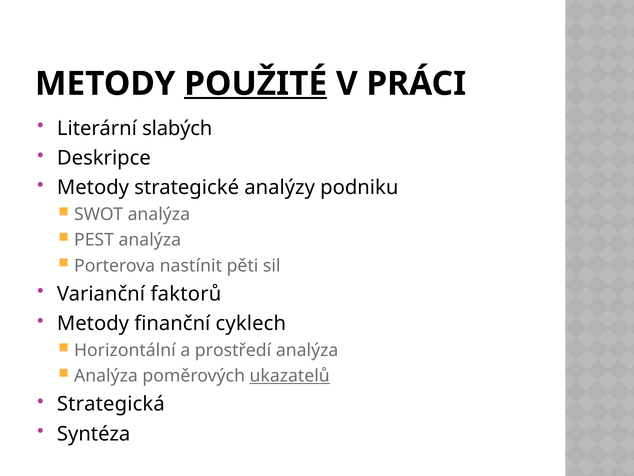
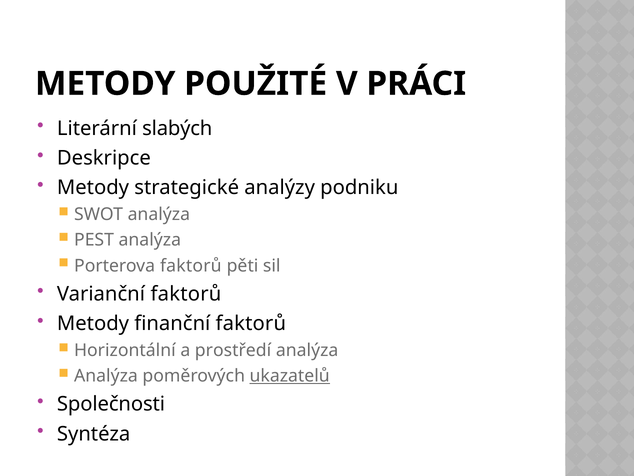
POUŽITÉ underline: present -> none
Porterova nastínit: nastínit -> faktorů
finanční cyklech: cyklech -> faktorů
Strategická: Strategická -> Společnosti
